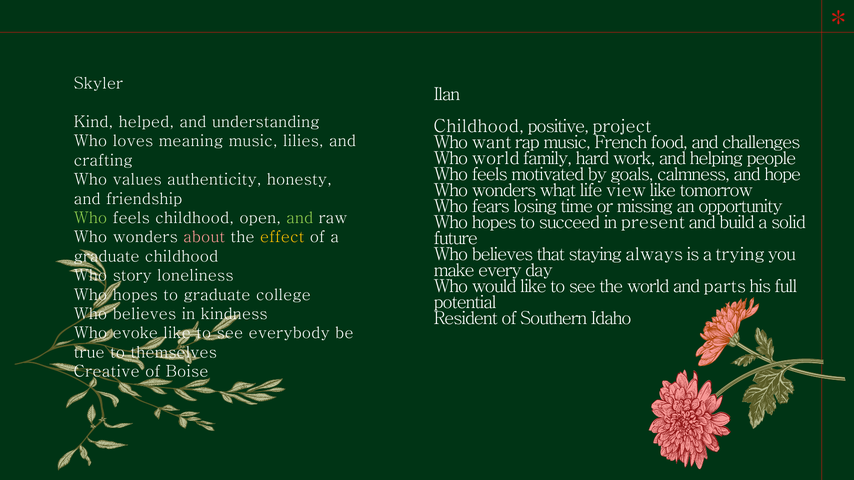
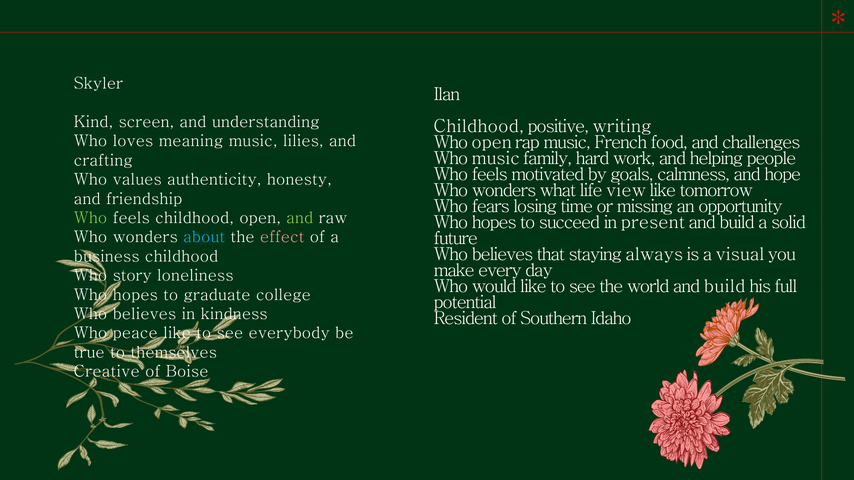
helped: helped -> screen
project: project -> writing
Who want: want -> open
Who world: world -> music
about colour: pink -> light blue
effect colour: yellow -> pink
trying: trying -> visual
graduate at (107, 257): graduate -> business
world and parts: parts -> build
evoke: evoke -> peace
